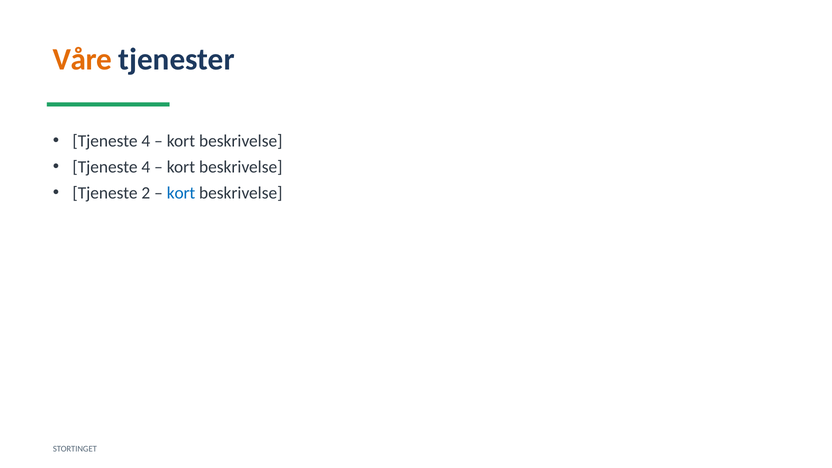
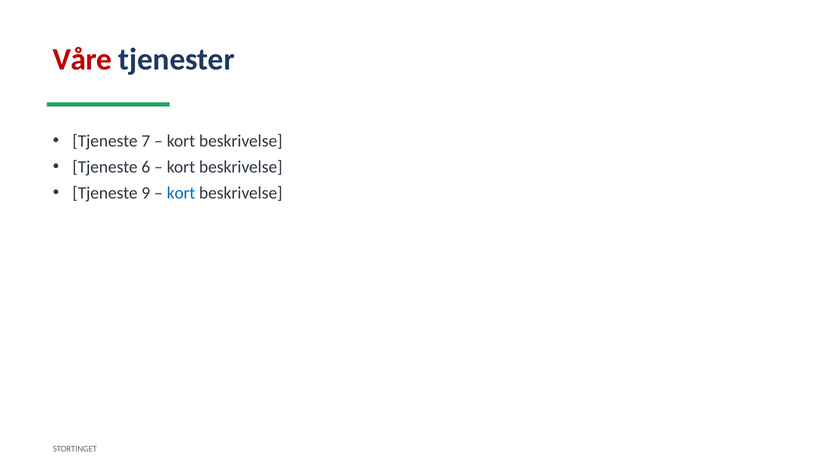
Våre colour: orange -> red
4 at (146, 141): 4 -> 7
4 at (146, 167): 4 -> 6
2: 2 -> 9
